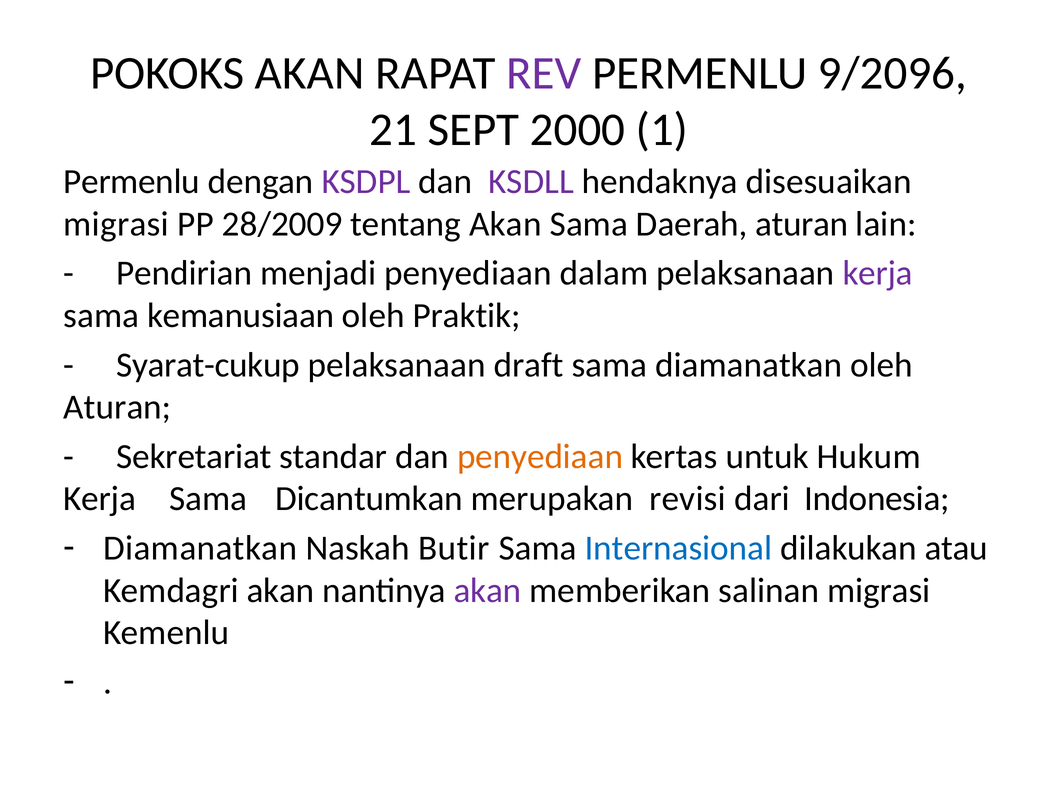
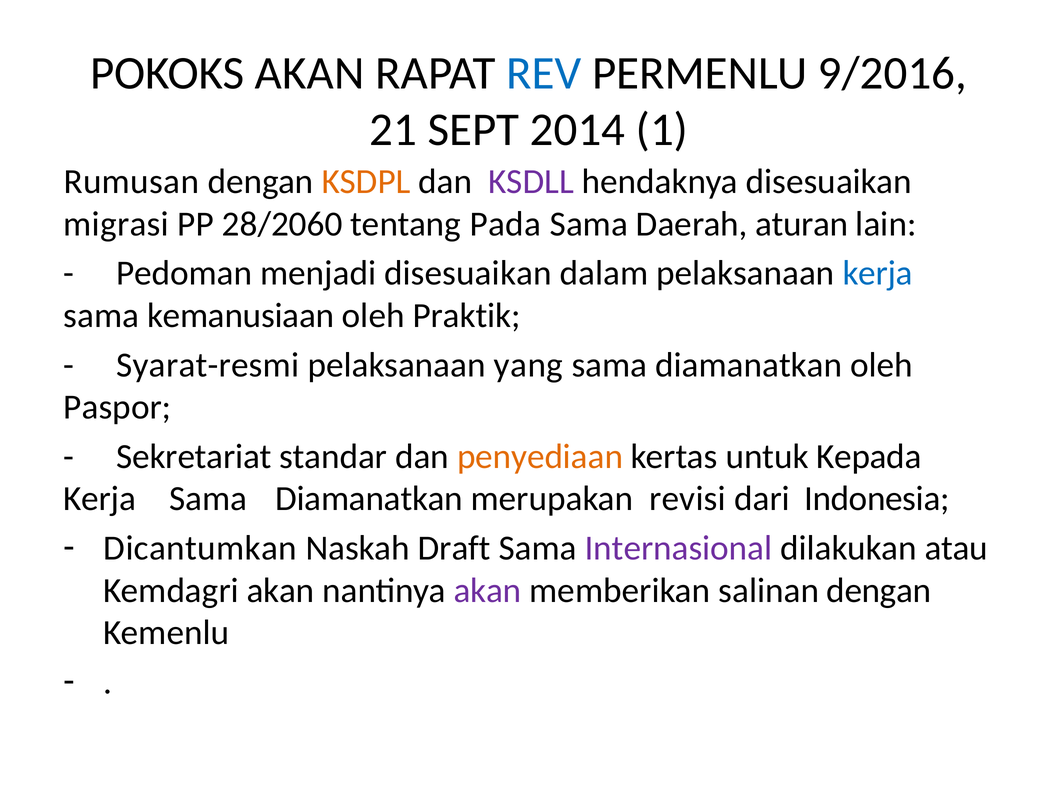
REV colour: purple -> blue
9/2096: 9/2096 -> 9/2016
2000: 2000 -> 2014
Permenlu at (132, 182): Permenlu -> Rumusan
KSDPL colour: purple -> orange
28/2009: 28/2009 -> 28/2060
tentang Akan: Akan -> Pada
Pendirian: Pendirian -> Pedoman
menjadi penyediaan: penyediaan -> disesuaikan
kerja at (878, 273) colour: purple -> blue
Syarat-cukup: Syarat-cukup -> Syarat-resmi
draft: draft -> yang
Aturan at (117, 407): Aturan -> Paspor
Hukum: Hukum -> Kepada
Kerja Sama Dicantumkan: Dicantumkan -> Diamanatkan
Diamanatkan at (200, 548): Diamanatkan -> Dicantumkan
Butir: Butir -> Draft
Internasional colour: blue -> purple
salinan migrasi: migrasi -> dengan
